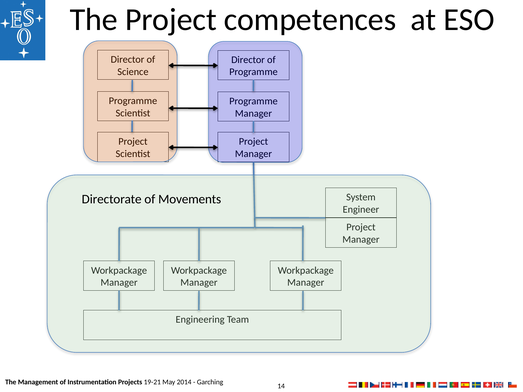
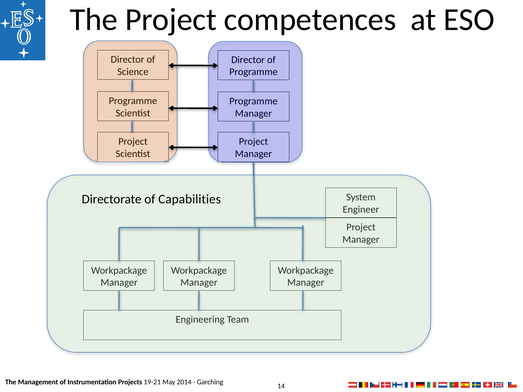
Movements: Movements -> Capabilities
